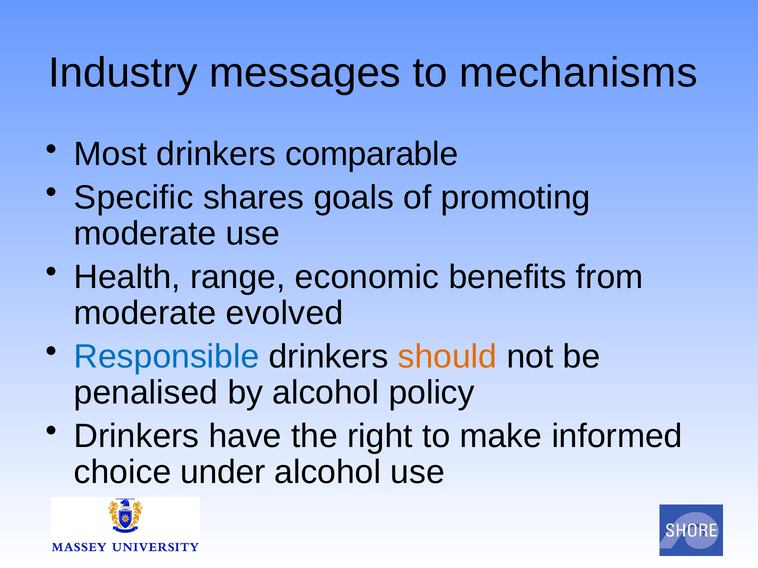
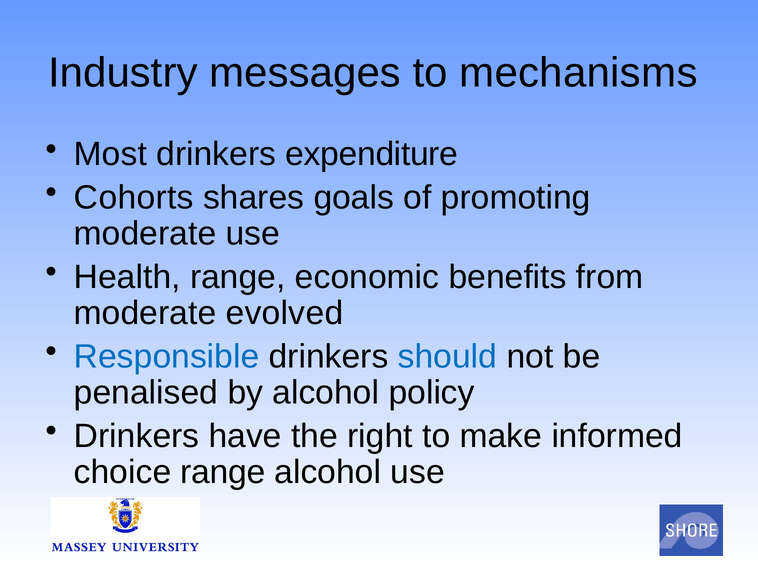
comparable: comparable -> expenditure
Specific: Specific -> Cohorts
should colour: orange -> blue
choice under: under -> range
